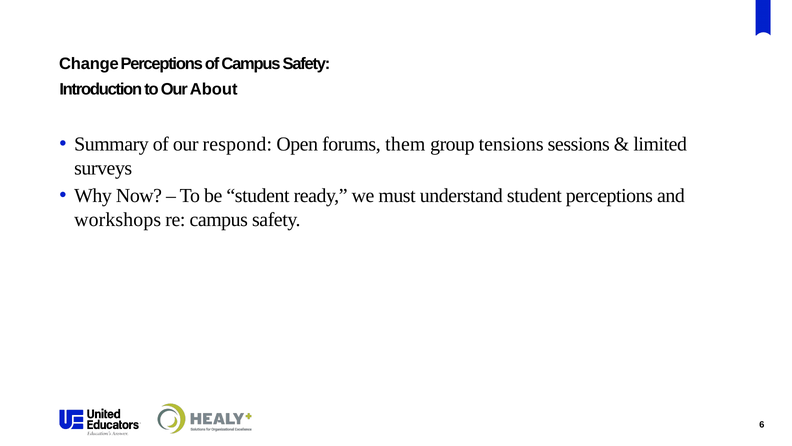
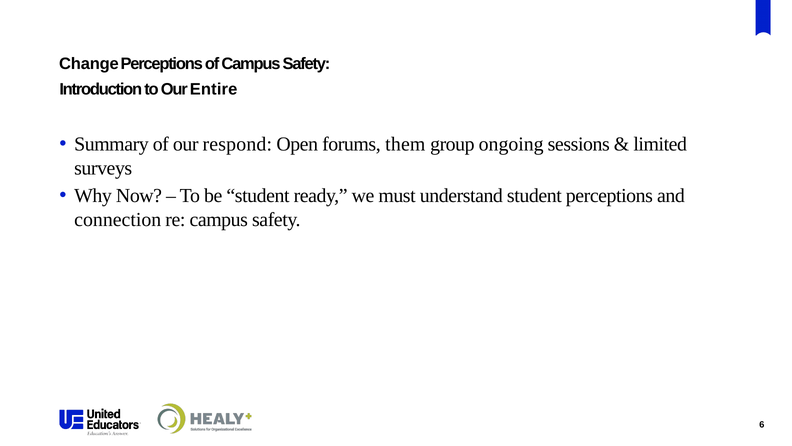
About: About -> Entire
tensions: tensions -> ongoing
workshops: workshops -> connection
